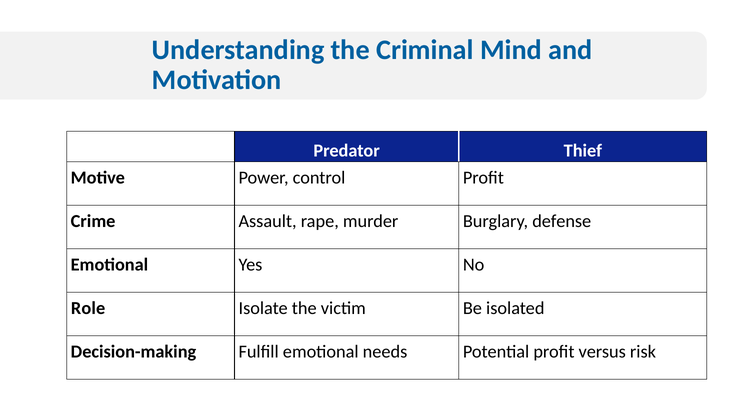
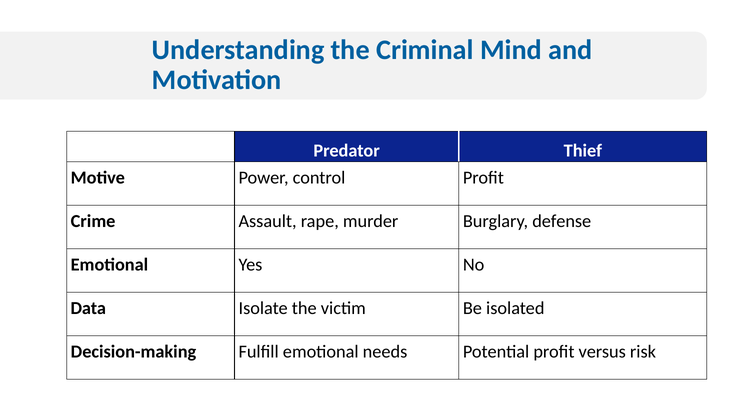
Role: Role -> Data
